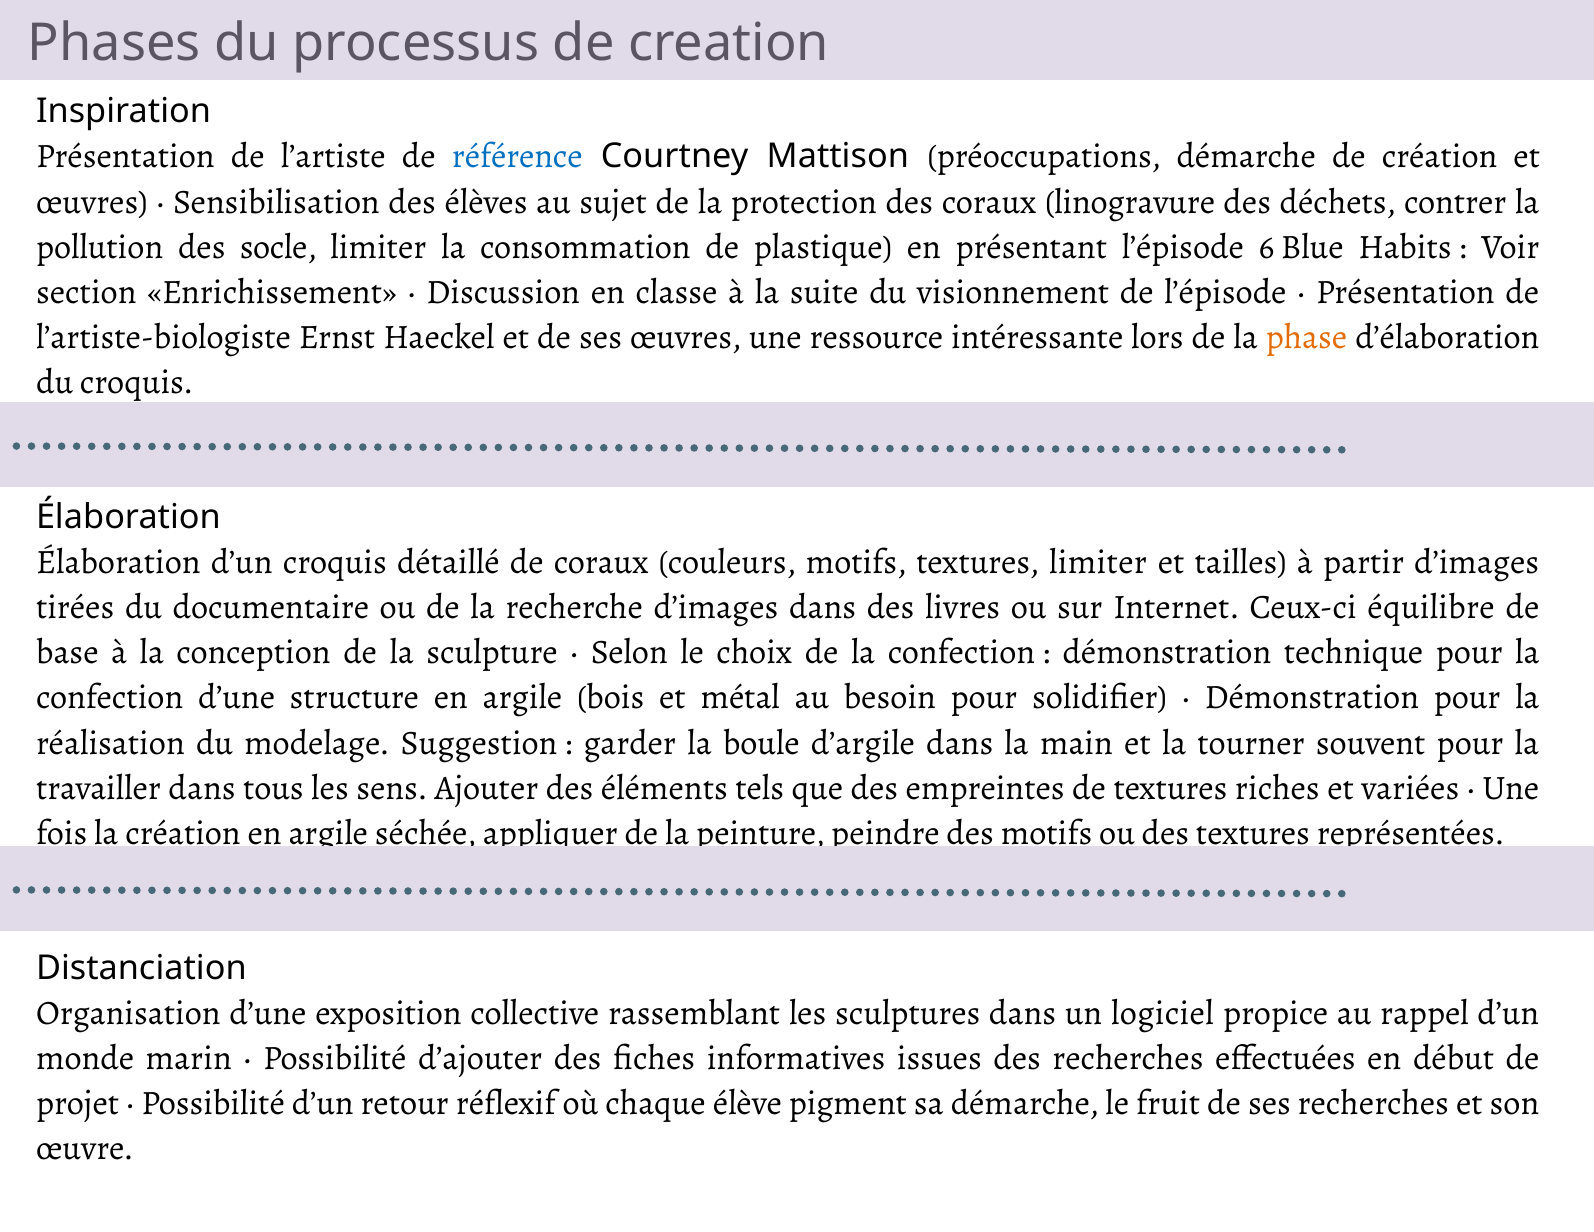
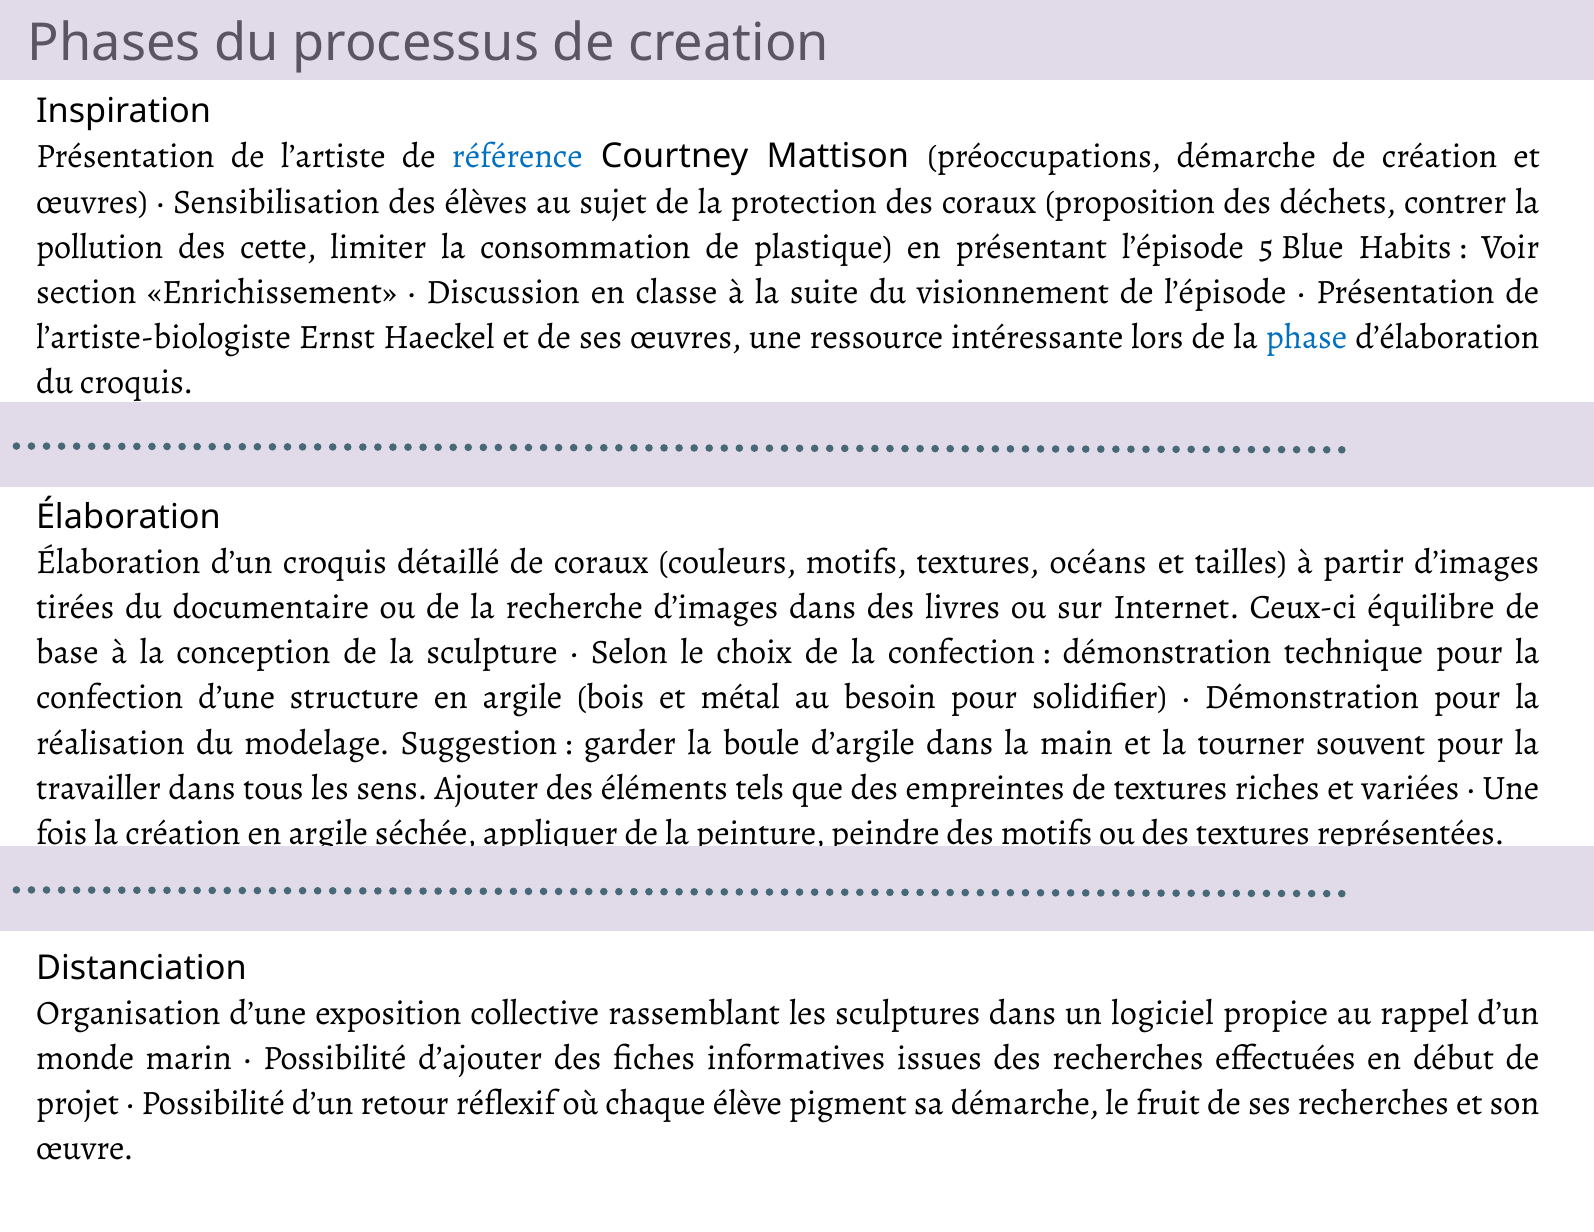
linogravure: linogravure -> proposition
socle: socle -> cette
6: 6 -> 5
phase colour: orange -> blue
textures limiter: limiter -> océans
